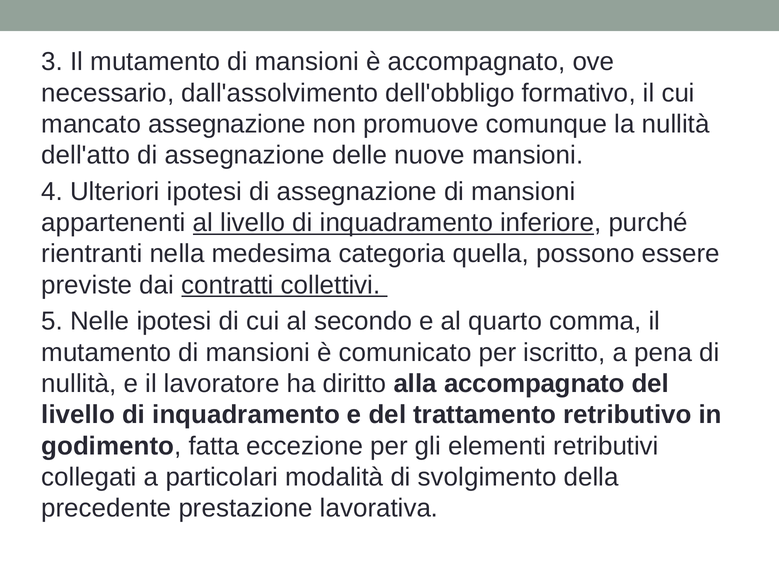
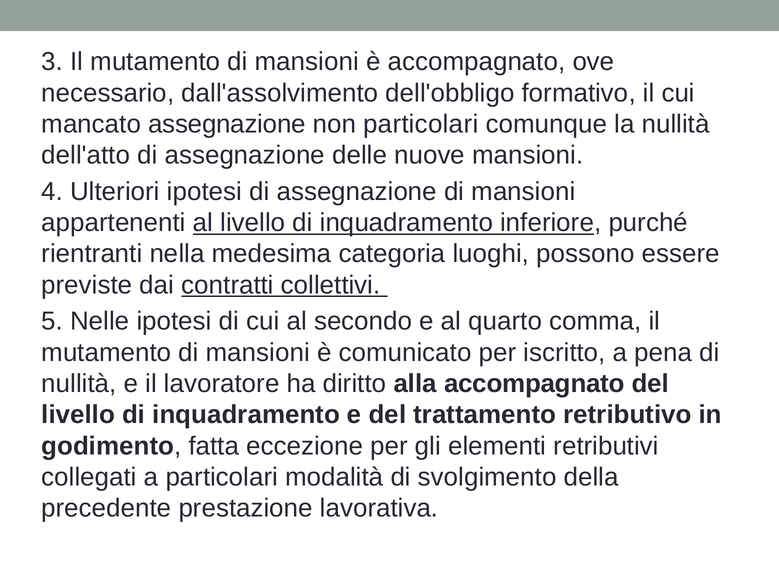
non promuove: promuove -> particolari
quella: quella -> luoghi
